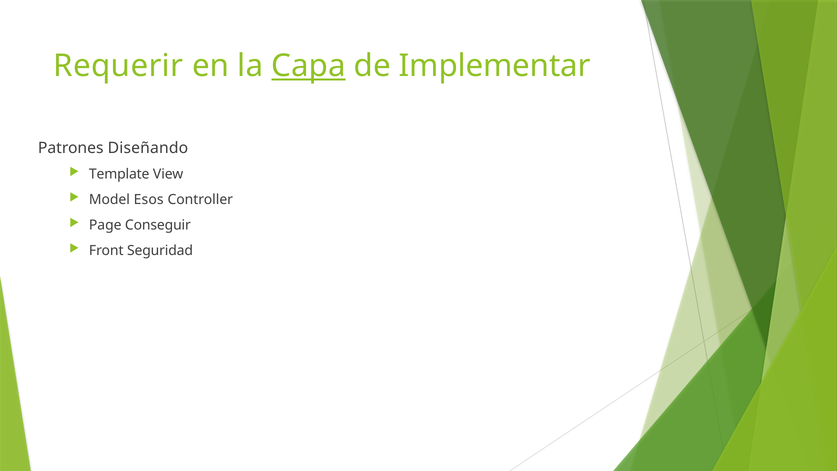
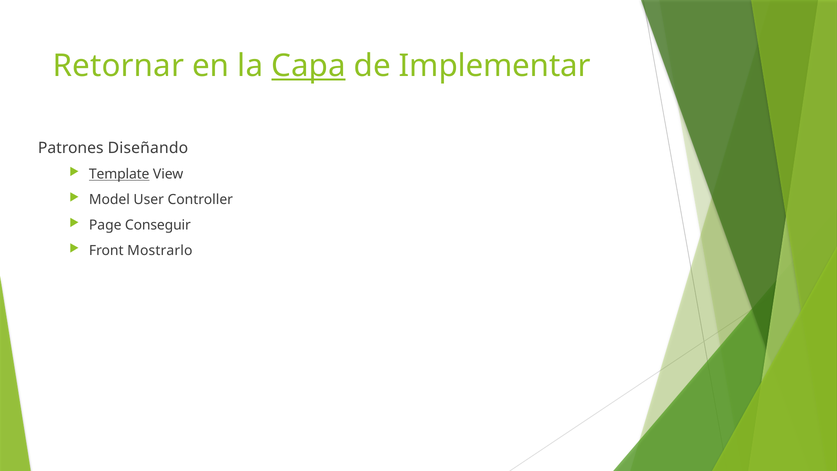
Requerir: Requerir -> Retornar
Template underline: none -> present
Esos: Esos -> User
Seguridad: Seguridad -> Mostrarlo
